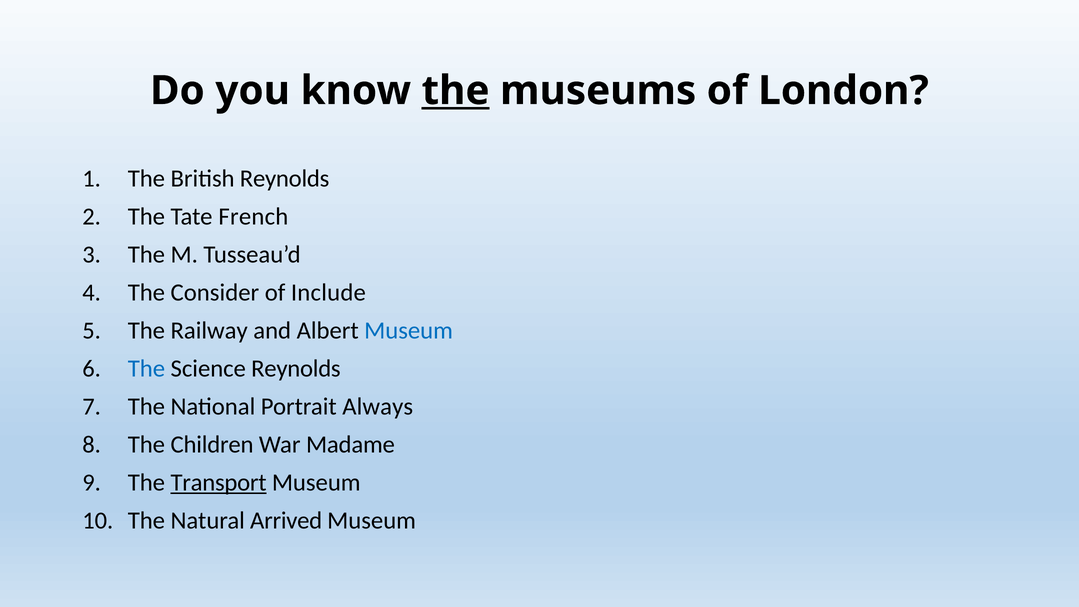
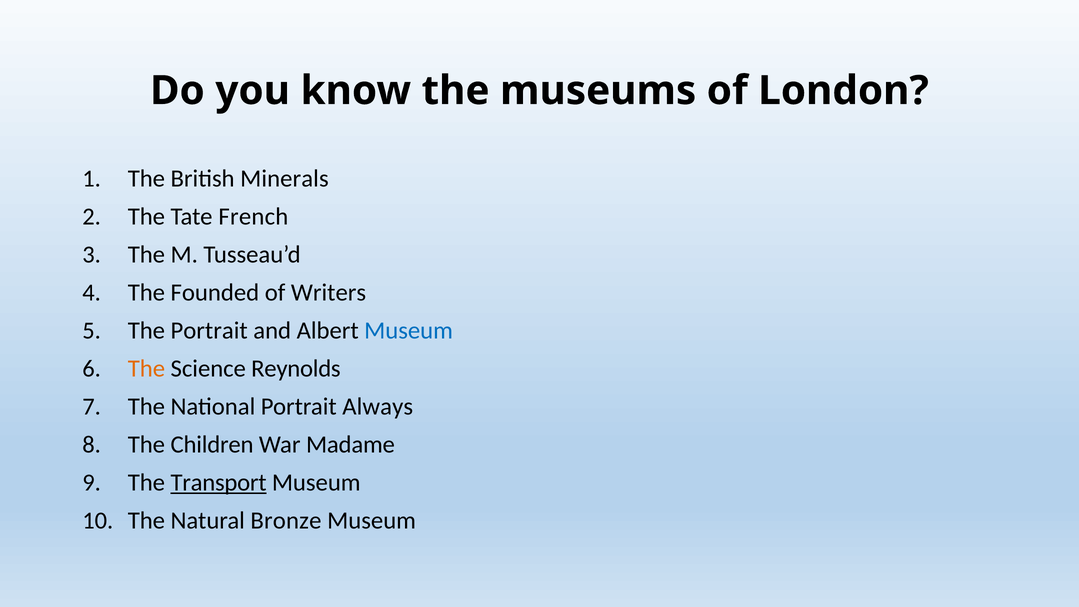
the at (456, 91) underline: present -> none
British Reynolds: Reynolds -> Minerals
Consider: Consider -> Founded
Include: Include -> Writers
The Railway: Railway -> Portrait
The at (146, 369) colour: blue -> orange
Arrived: Arrived -> Bronze
